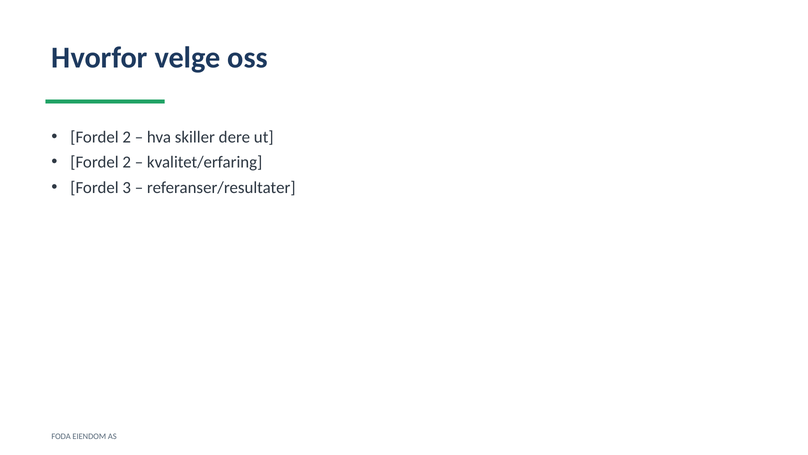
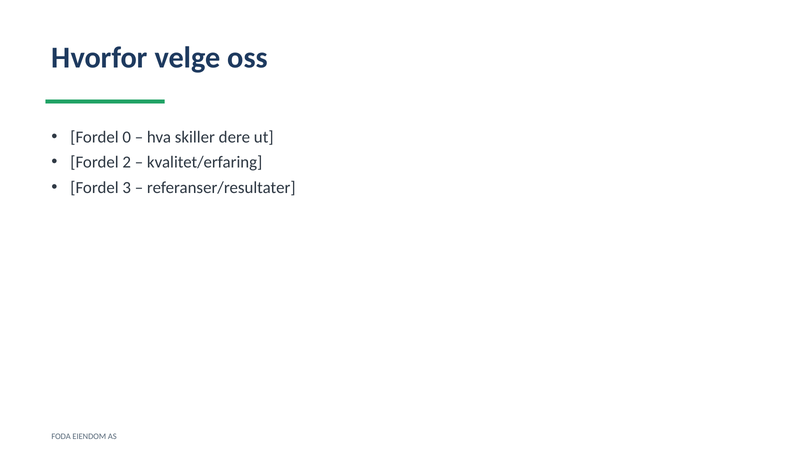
2 at (127, 137): 2 -> 0
